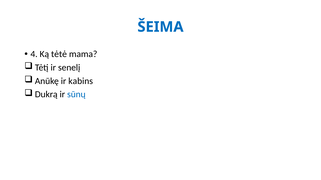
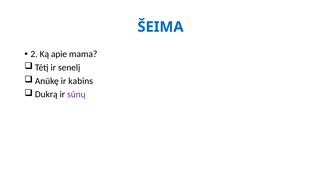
4: 4 -> 2
tėtė: tėtė -> apie
sūnų colour: blue -> purple
